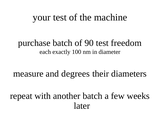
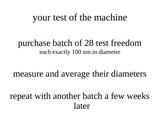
90: 90 -> 28
degrees: degrees -> average
